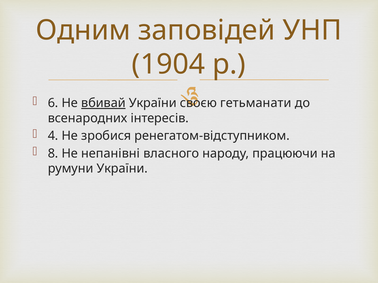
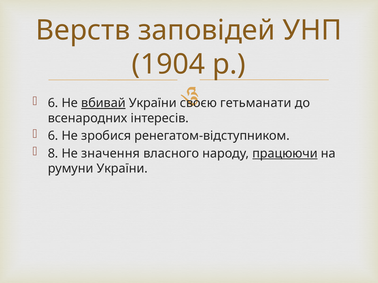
Одним: Одним -> Верств
4 at (53, 136): 4 -> 6
непанівні: непанівні -> значення
працюючи underline: none -> present
